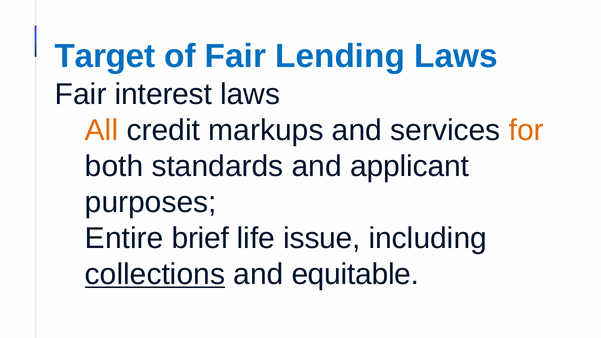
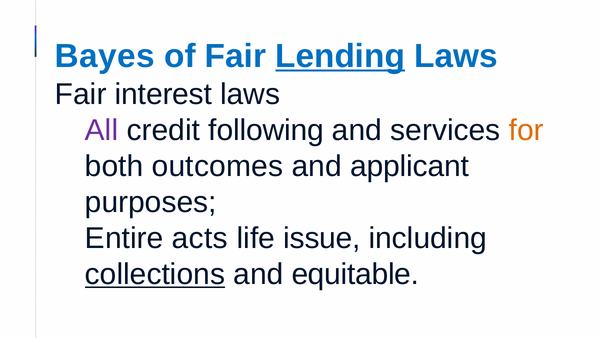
Target: Target -> Bayes
Lending underline: none -> present
All colour: orange -> purple
markups: markups -> following
standards: standards -> outcomes
brief: brief -> acts
